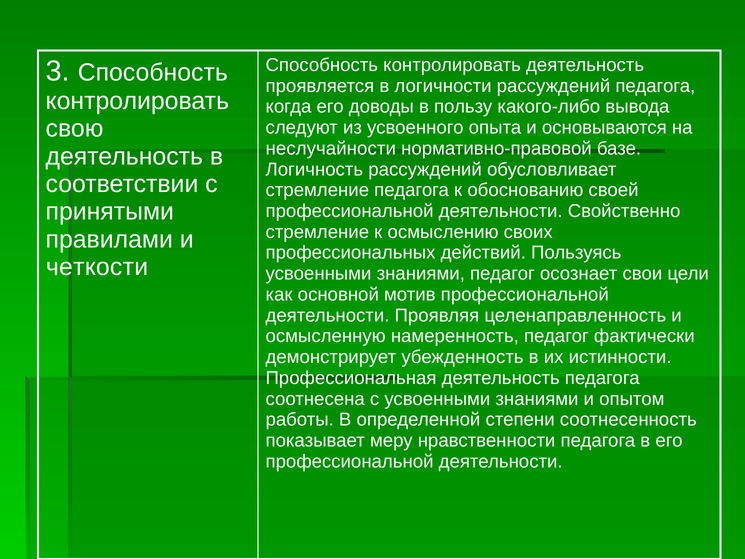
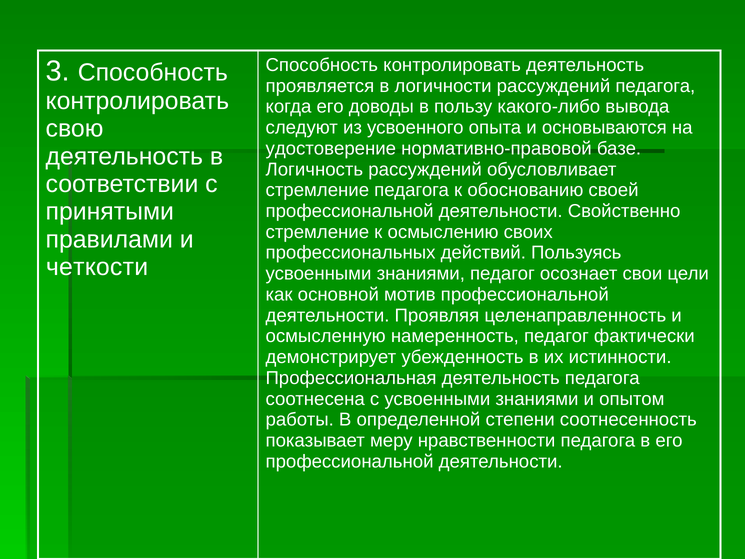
неслучайности: неслучайности -> удостоверение
